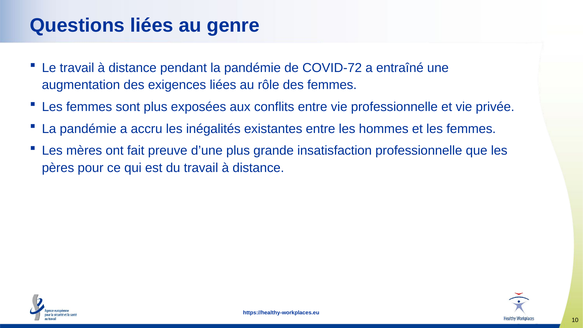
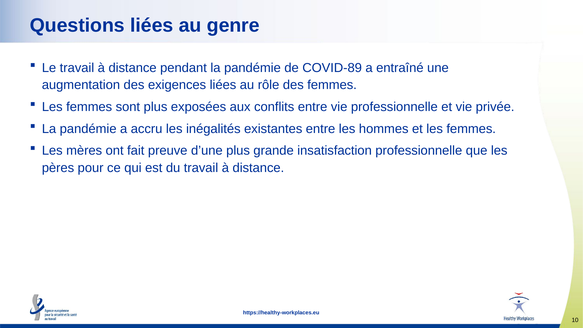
COVID-72: COVID-72 -> COVID-89
